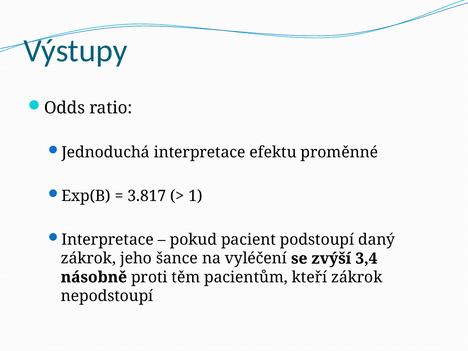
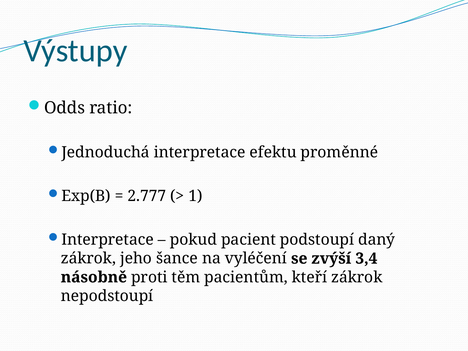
3.817: 3.817 -> 2.777
